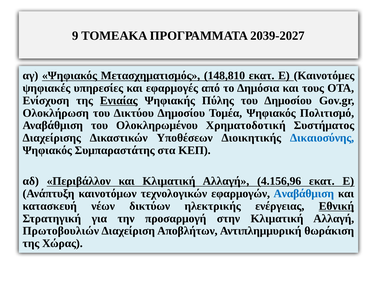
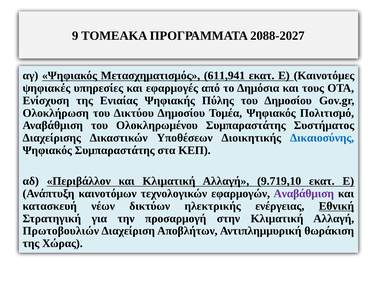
2039-2027: 2039-2027 -> 2088-2027
148,810: 148,810 -> 611,941
Ενιαίας underline: present -> none
Ολοκληρωμένου Χρηματοδοτική: Χρηματοδοτική -> Συμπαραστάτης
4.156,96: 4.156,96 -> 9.719,10
Αναβάθμιση at (304, 193) colour: blue -> purple
